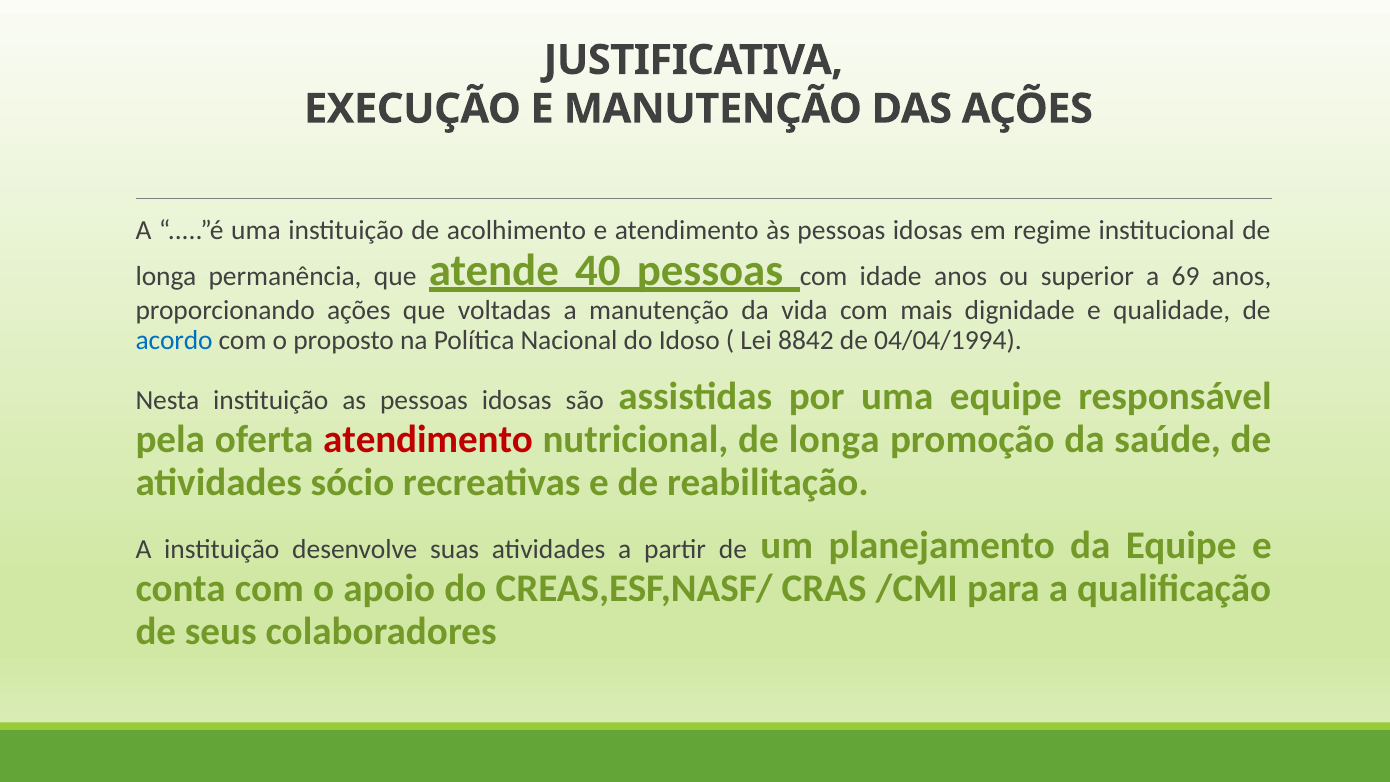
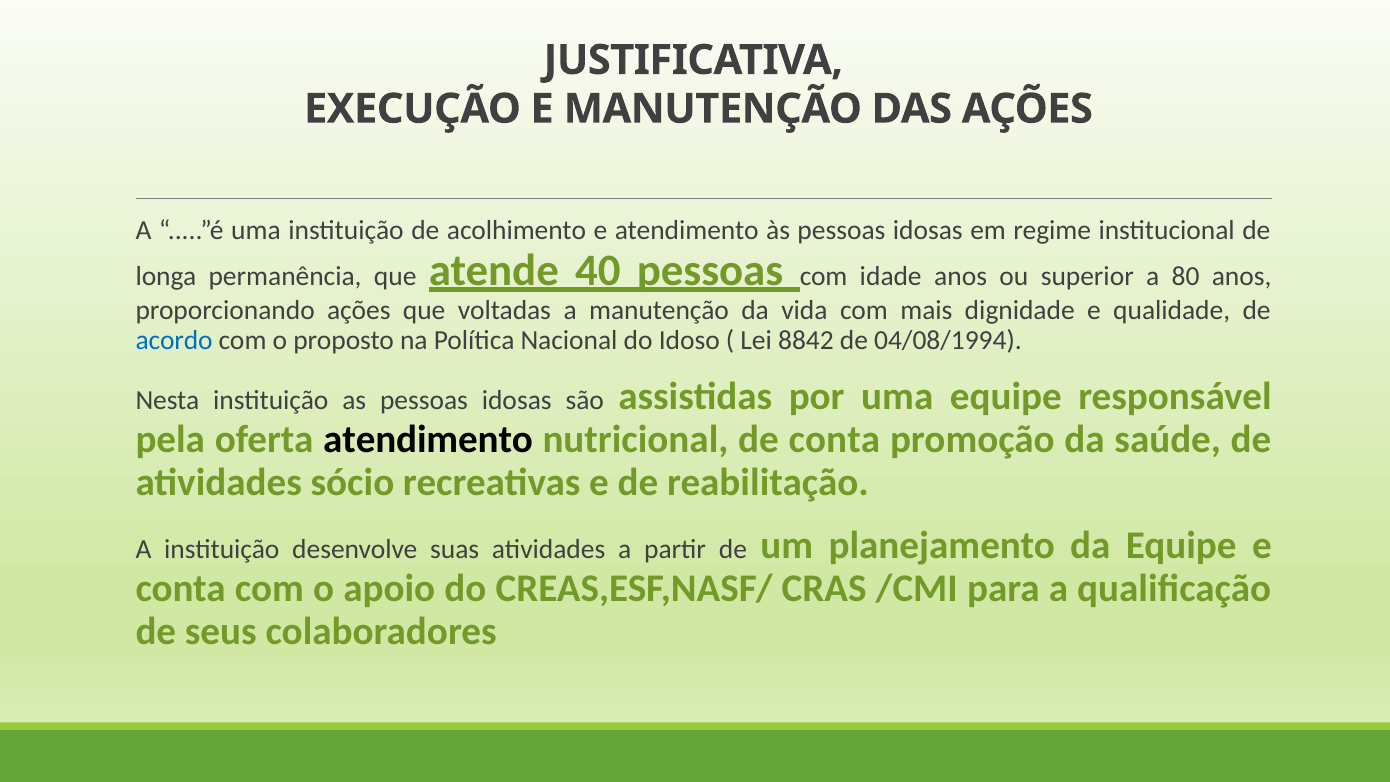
69: 69 -> 80
04/04/1994: 04/04/1994 -> 04/08/1994
atendimento at (428, 440) colour: red -> black
nutricional de longa: longa -> conta
